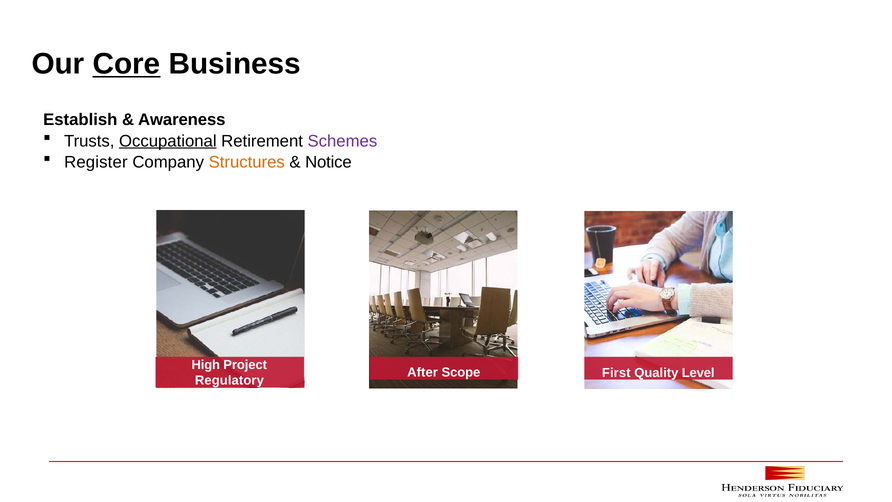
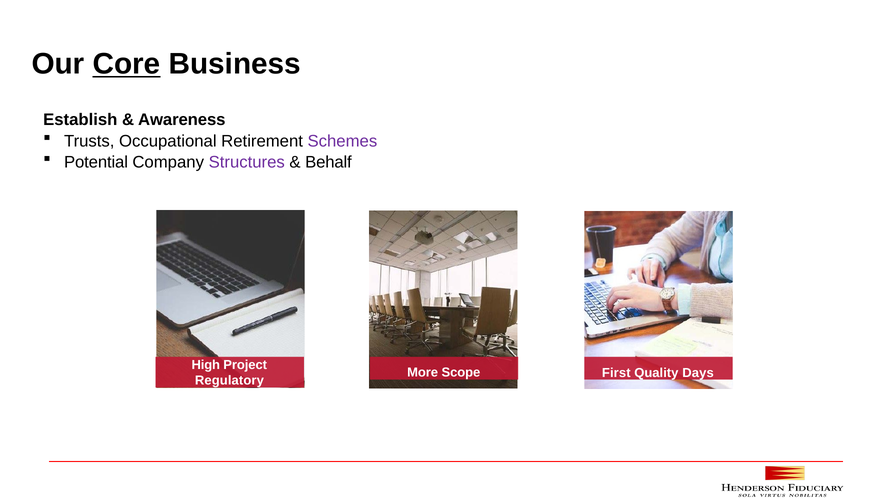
Occupational underline: present -> none
Register: Register -> Potential
Structures colour: orange -> purple
Notice: Notice -> Behalf
After: After -> More
Level: Level -> Days
